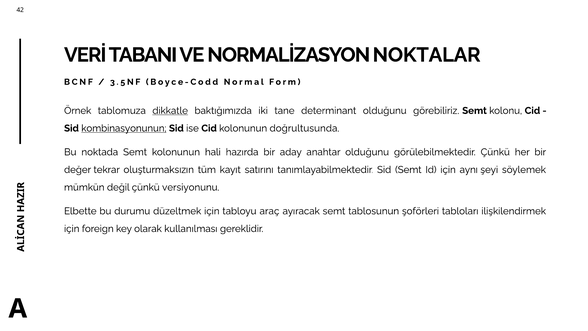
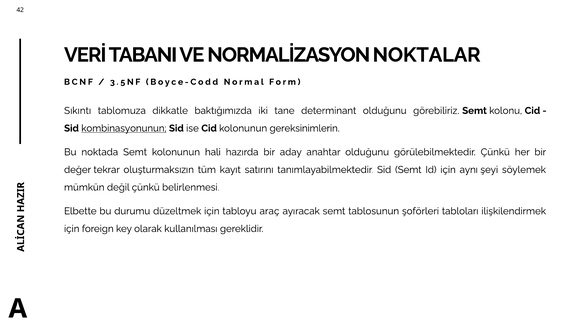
Örnek: Örnek -> Sıkıntı
dikkatle underline: present -> none
doğrultusunda: doğrultusunda -> gereksinimlerin
versiyonunu: versiyonunu -> belirlenmesi
